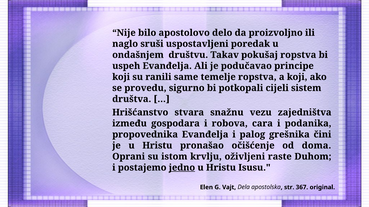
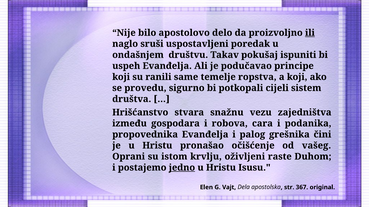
ili underline: none -> present
pokušaj ropstva: ropstva -> ispuniti
doma: doma -> vašeg
